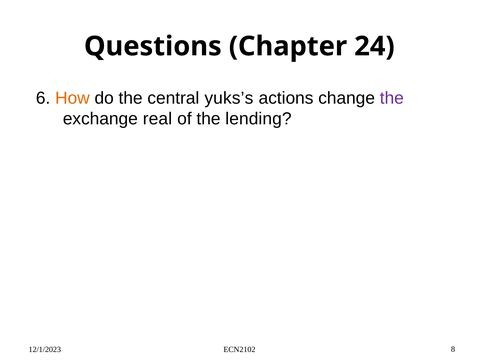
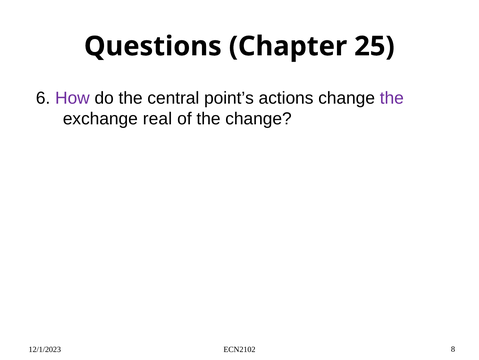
24: 24 -> 25
How colour: orange -> purple
yuks’s: yuks’s -> point’s
the lending: lending -> change
